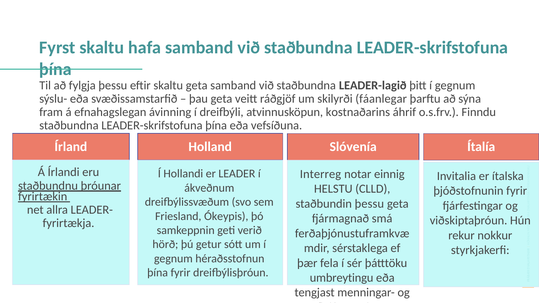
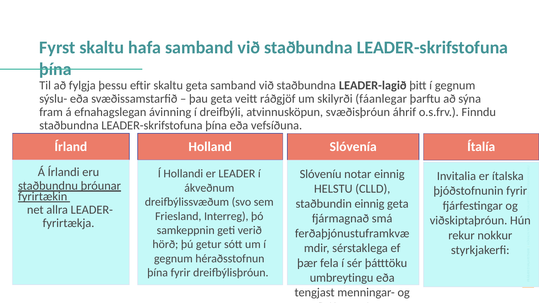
kostnaðarins: kostnaðarins -> svæðisþróun
Interreg: Interreg -> Slóveníu
staðbundin þessu: þessu -> einnig
Ókeypis: Ókeypis -> Interreg
